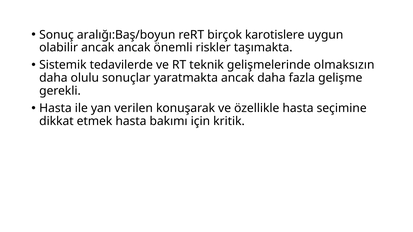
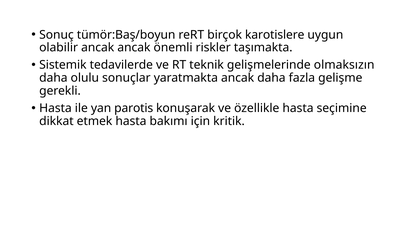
aralığı:Baş/boyun: aralığı:Baş/boyun -> tümör:Baş/boyun
verilen: verilen -> parotis
